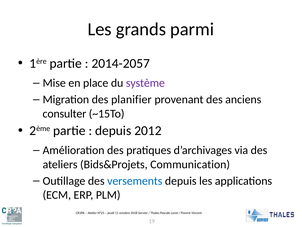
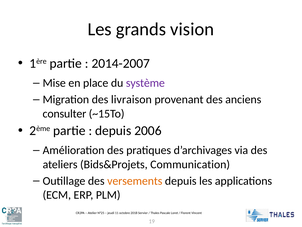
parmi: parmi -> vision
2014-2057: 2014-2057 -> 2014-2007
planifier: planifier -> livraison
2012: 2012 -> 2006
versements colour: blue -> orange
